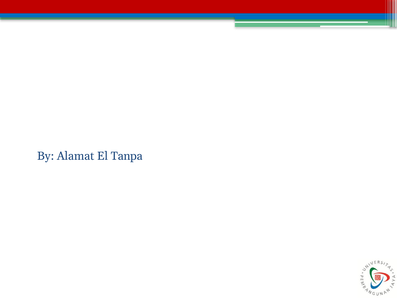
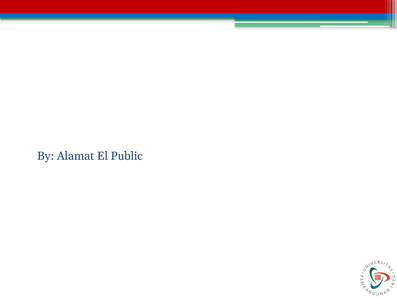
Tanpa: Tanpa -> Public
